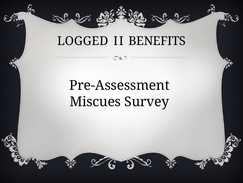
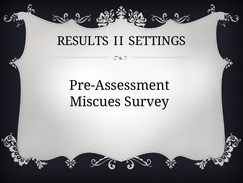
LOGGED: LOGGED -> RESULTS
BENEFITS: BENEFITS -> SETTINGS
